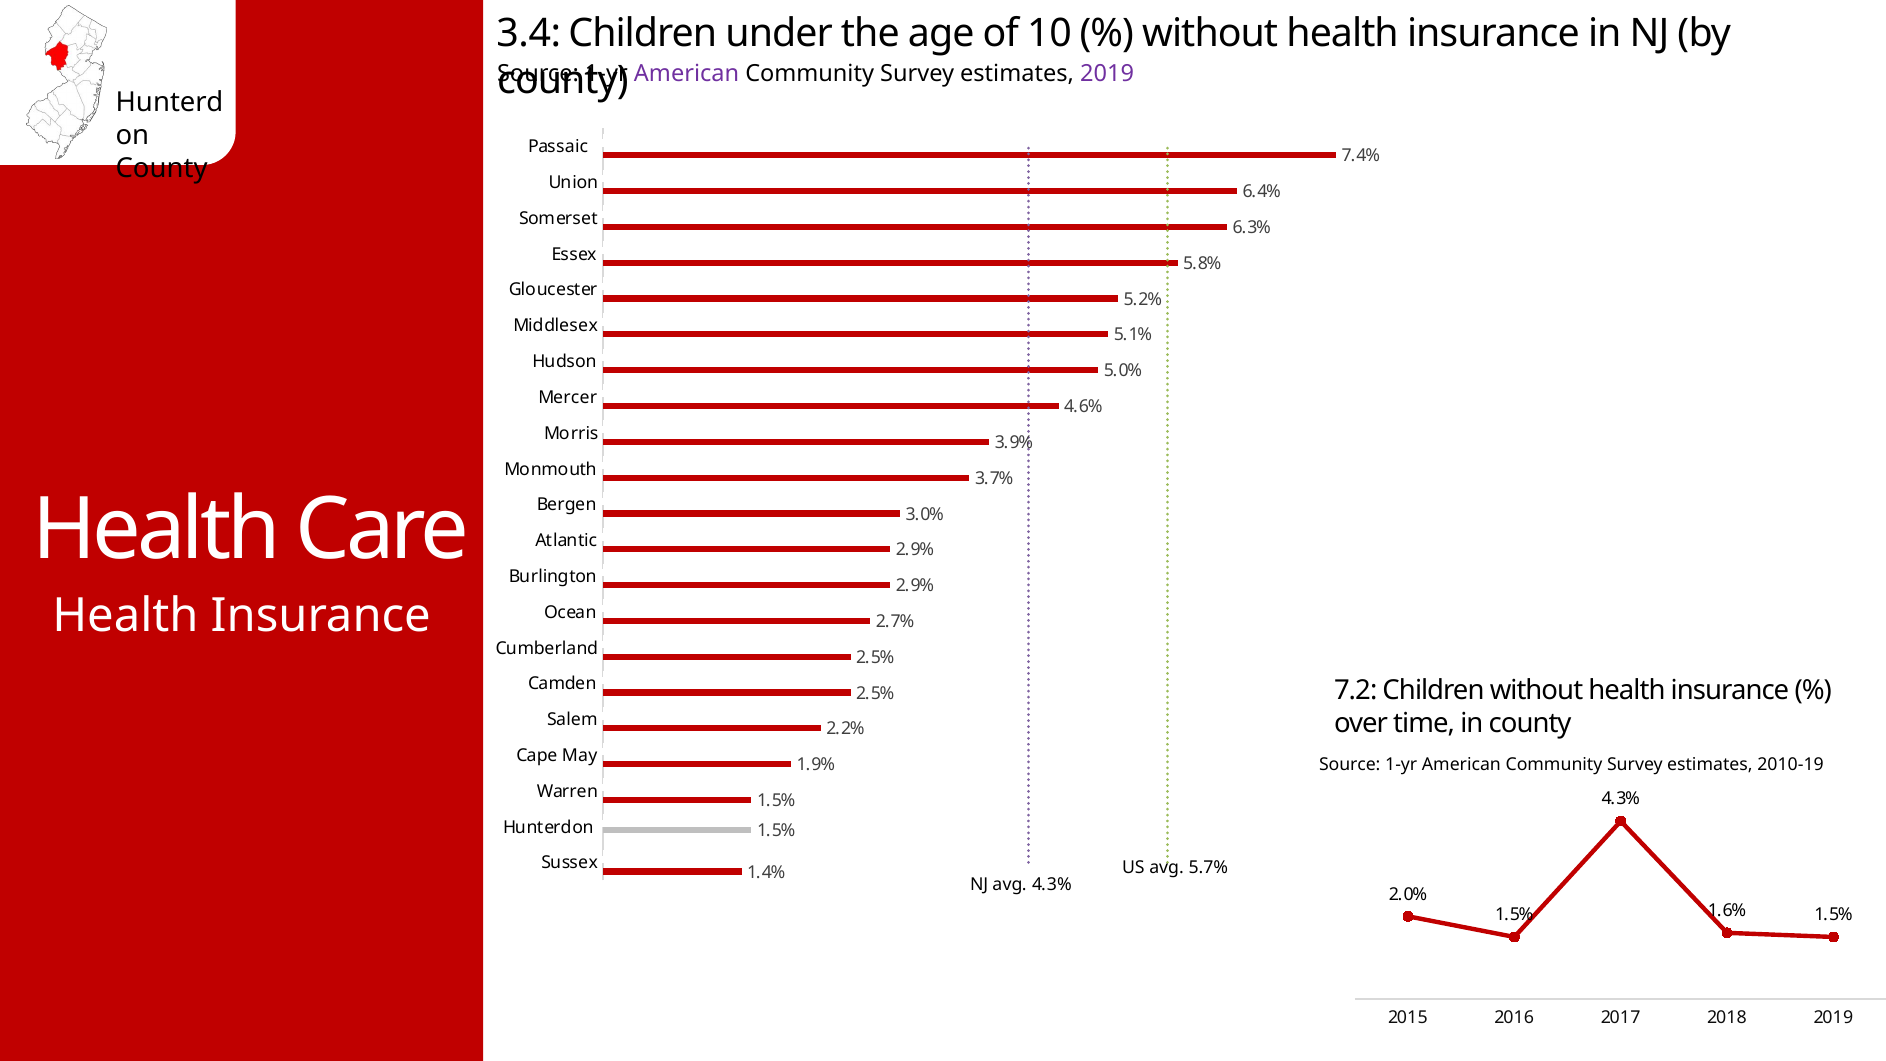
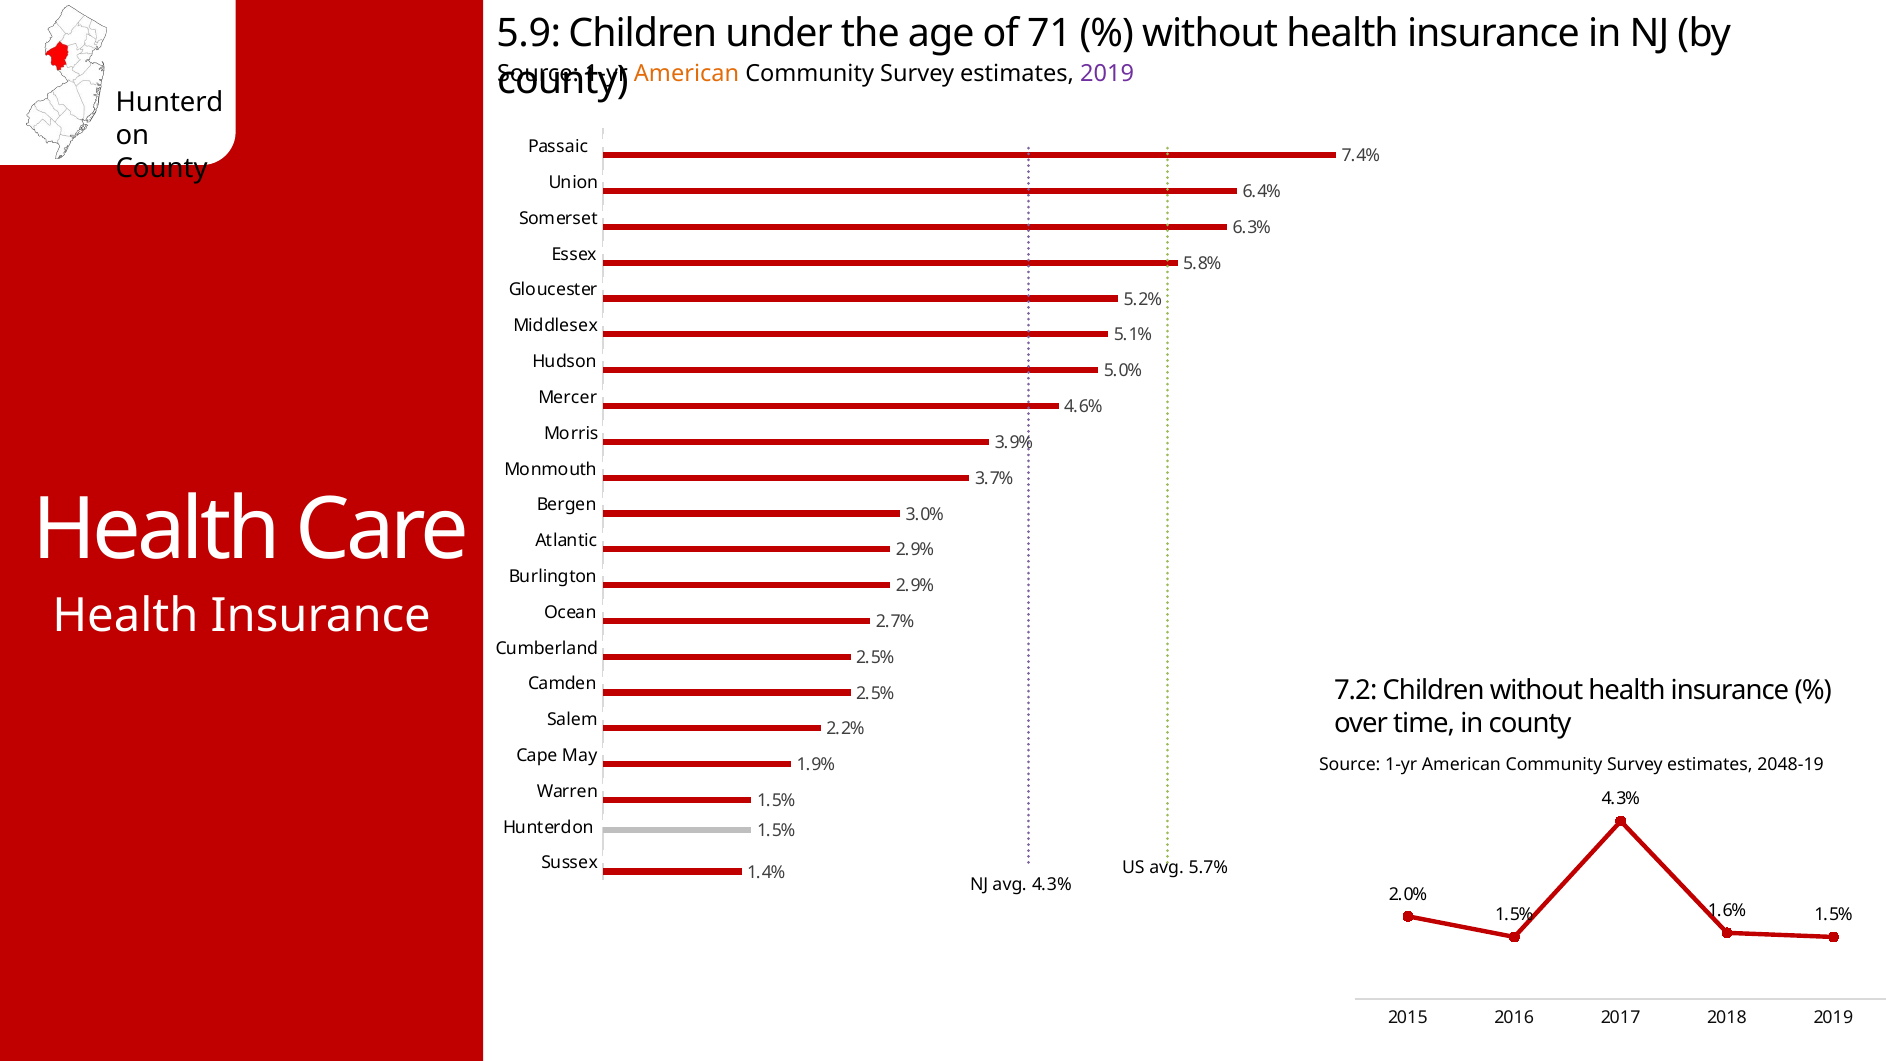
3.4: 3.4 -> 5.9
10: 10 -> 71
American at (687, 74) colour: purple -> orange
2010-19: 2010-19 -> 2048-19
